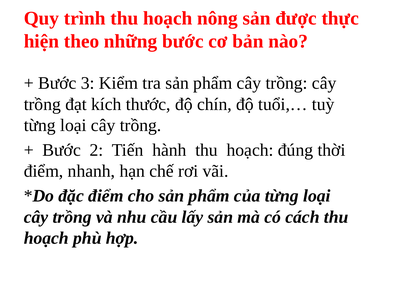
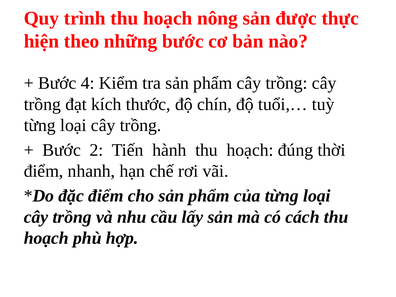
3: 3 -> 4
